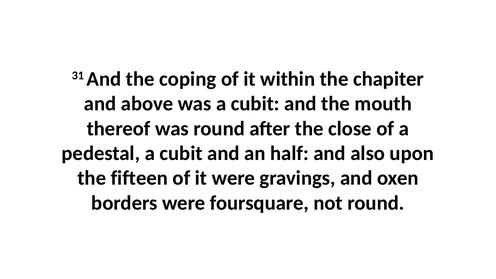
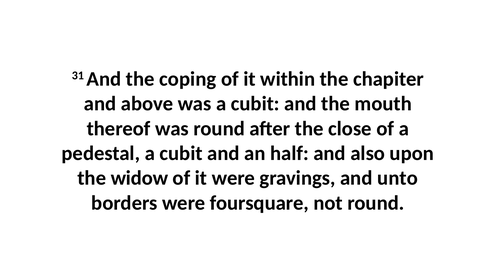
fifteen: fifteen -> widow
oxen: oxen -> unto
